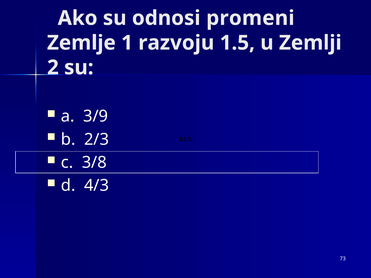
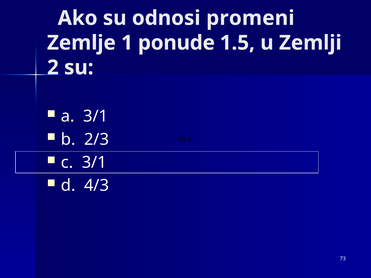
razvoju: razvoju -> ponude
a 3/9: 3/9 -> 3/1
c 3/8: 3/8 -> 3/1
